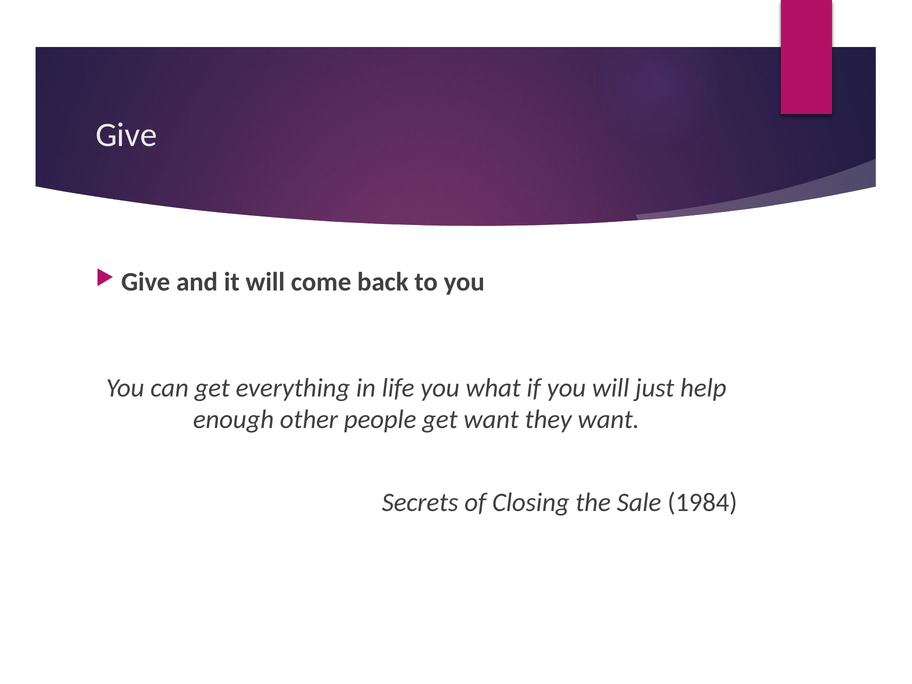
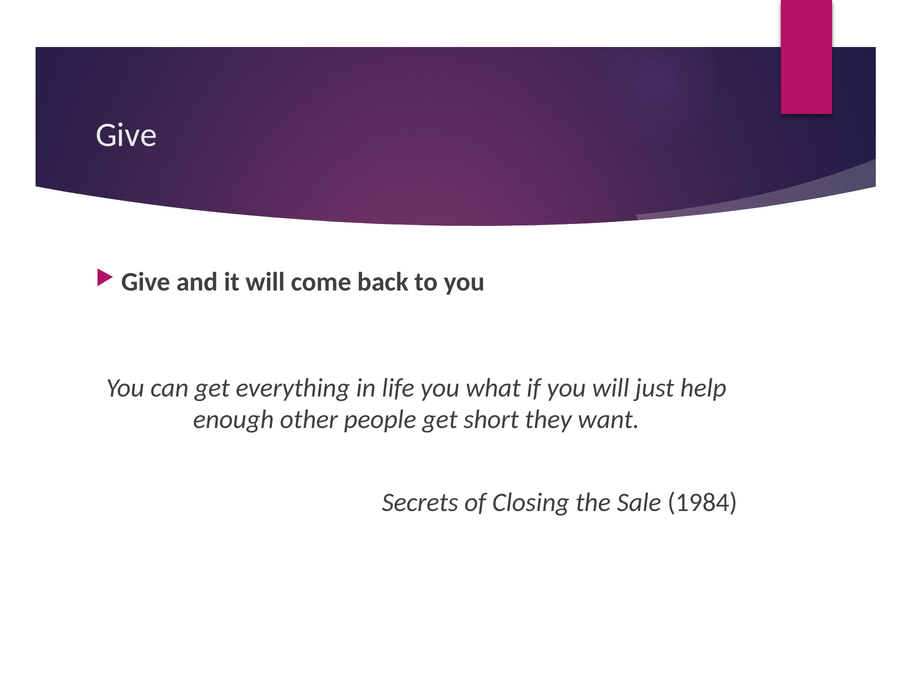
get want: want -> short
